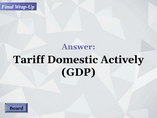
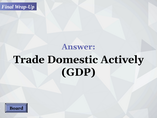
Tariff: Tariff -> Trade
